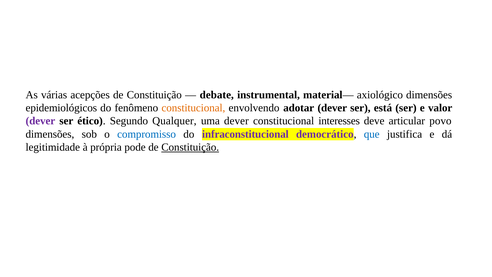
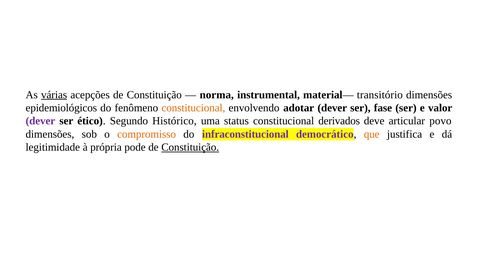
várias underline: none -> present
debate: debate -> norma
axiológico: axiológico -> transitório
está: está -> fase
Qualquer: Qualquer -> Histórico
uma dever: dever -> status
interesses: interesses -> derivados
compromisso colour: blue -> orange
que colour: blue -> orange
